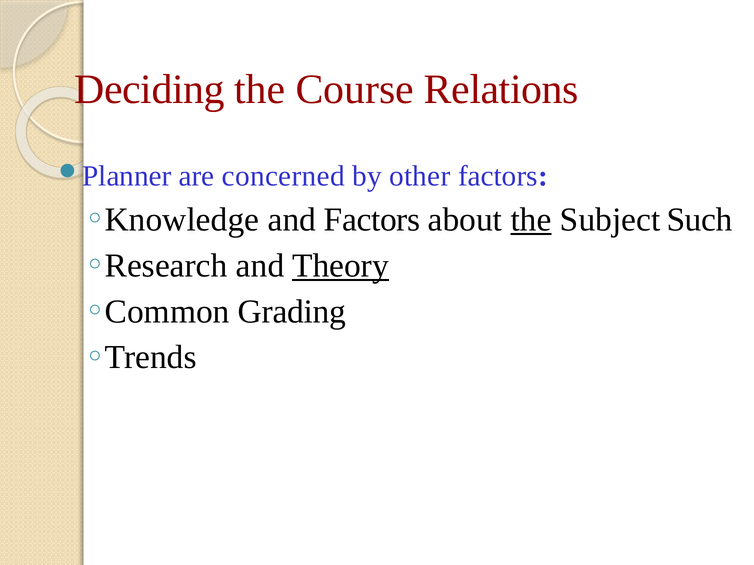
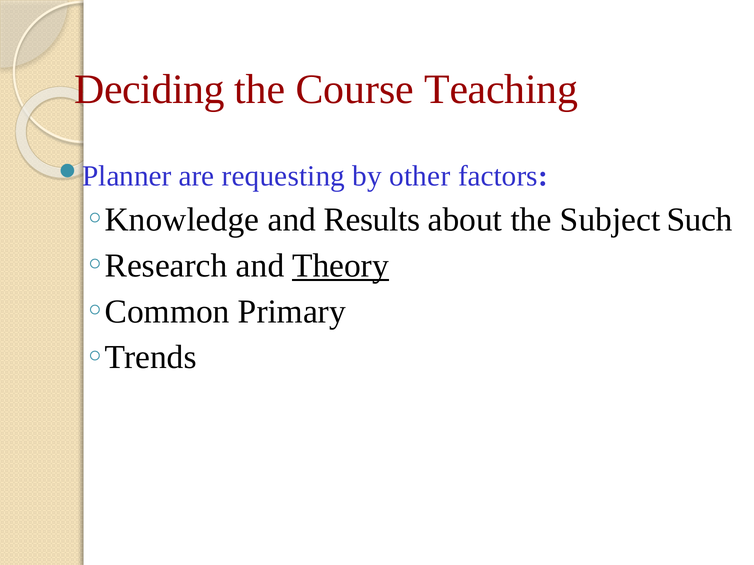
Relations: Relations -> Teaching
concerned: concerned -> requesting
and Factors: Factors -> Results
the at (531, 220) underline: present -> none
Grading: Grading -> Primary
